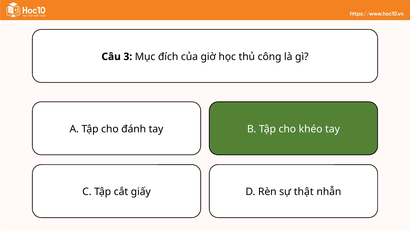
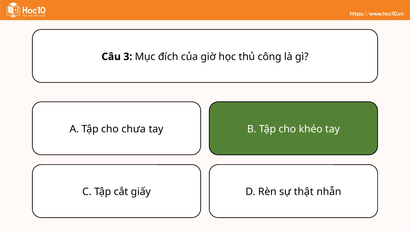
đánh: đánh -> chưa
